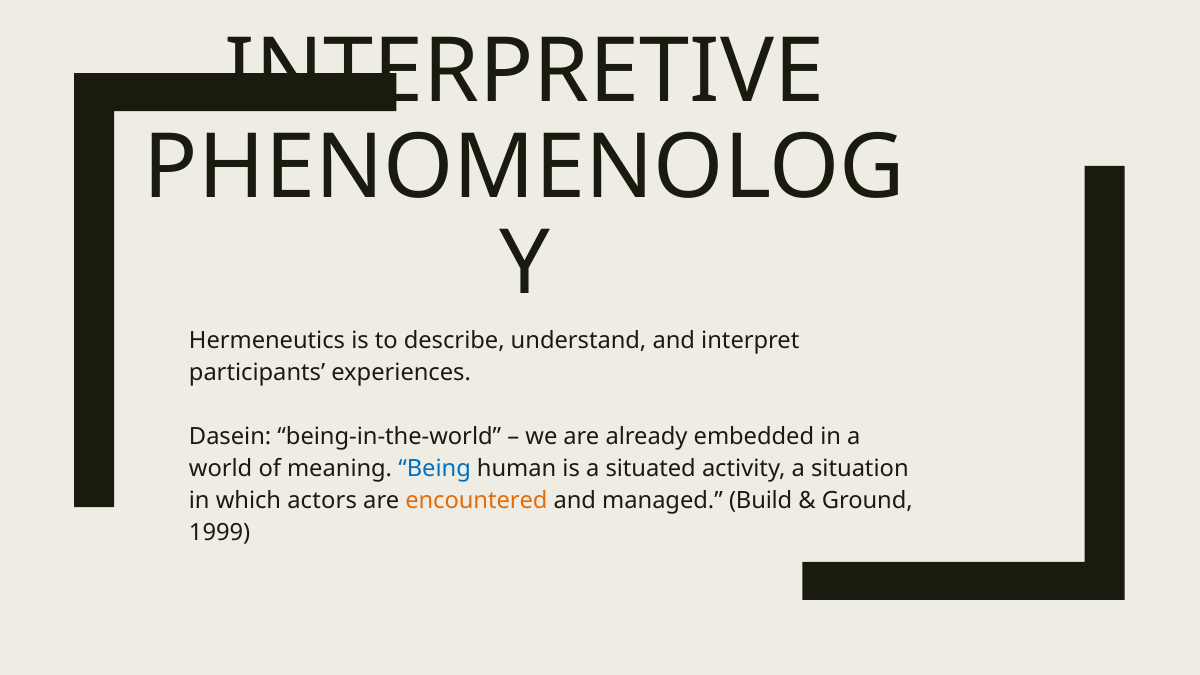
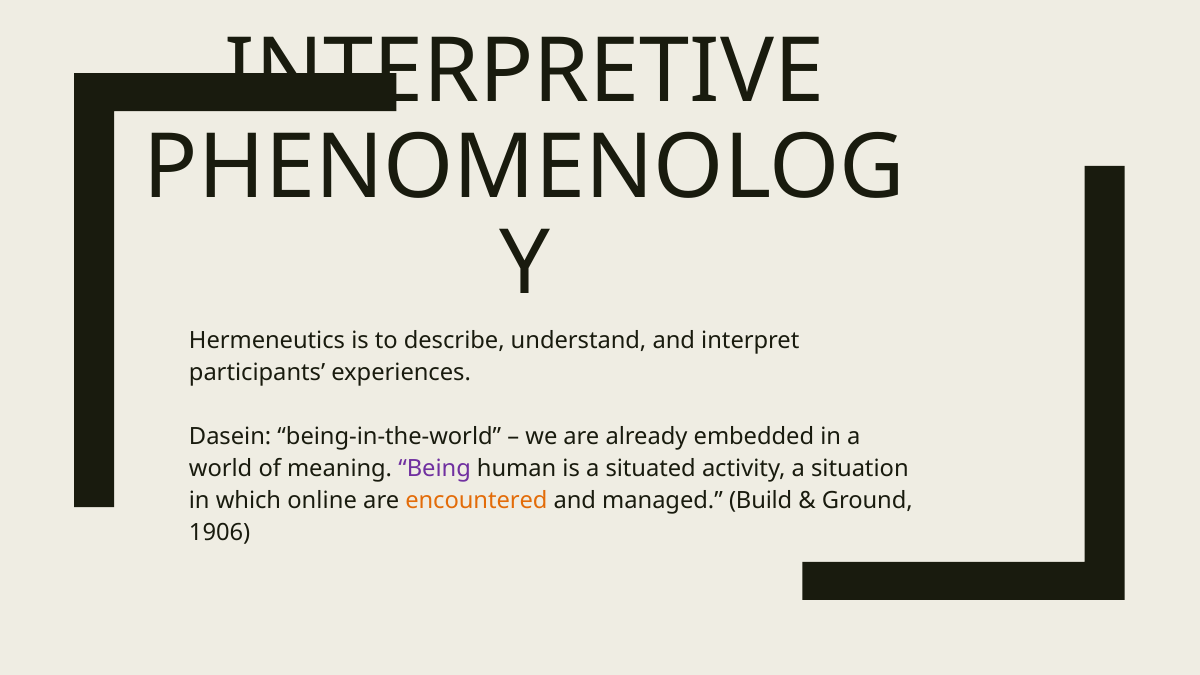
Being colour: blue -> purple
actors: actors -> online
1999: 1999 -> 1906
